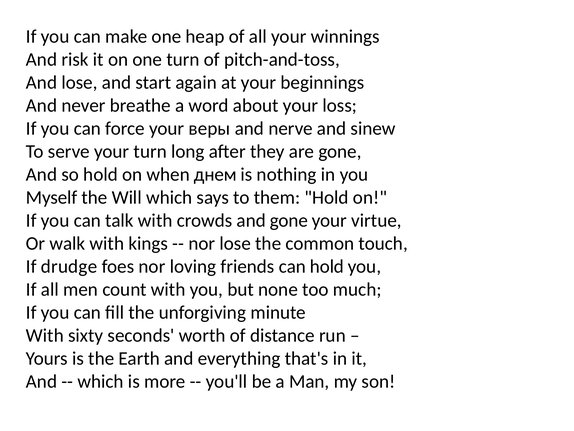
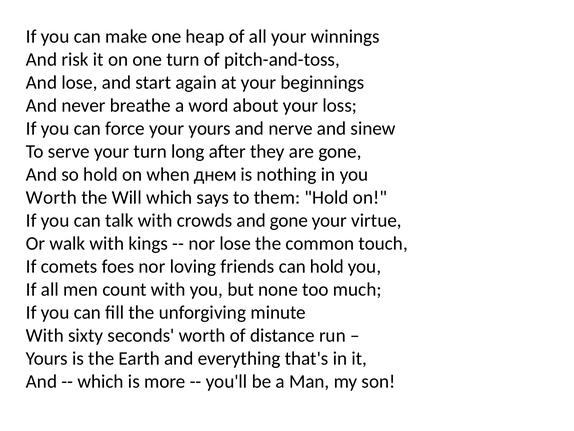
your веры: веры -> yours
Myself at (52, 197): Myself -> Worth
drudge: drudge -> comets
